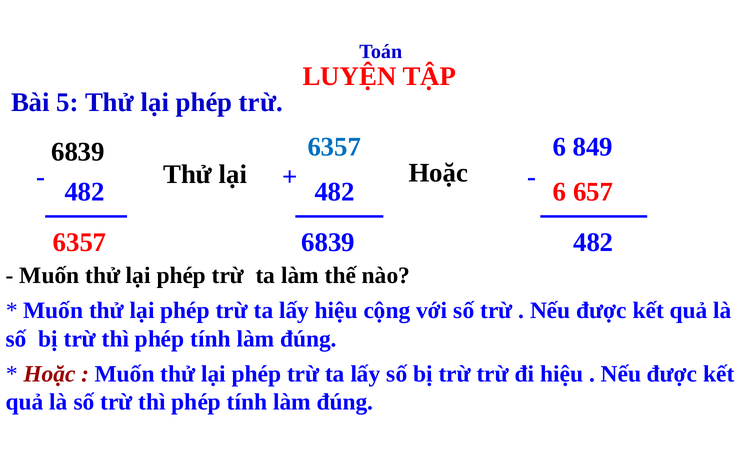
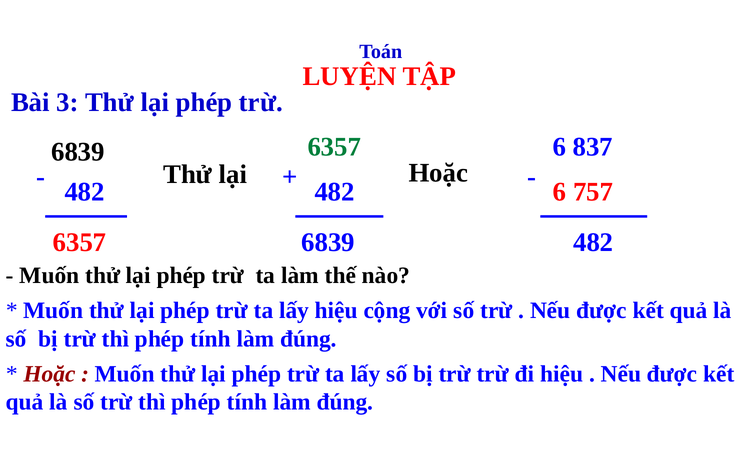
5: 5 -> 3
6357 at (334, 147) colour: blue -> green
849: 849 -> 837
657: 657 -> 757
